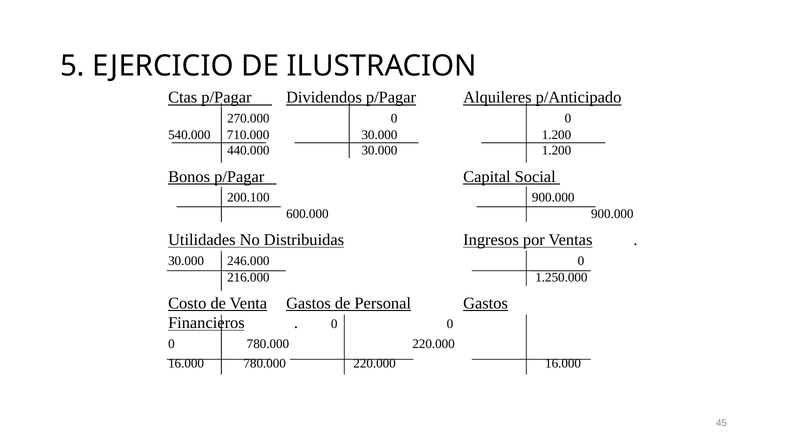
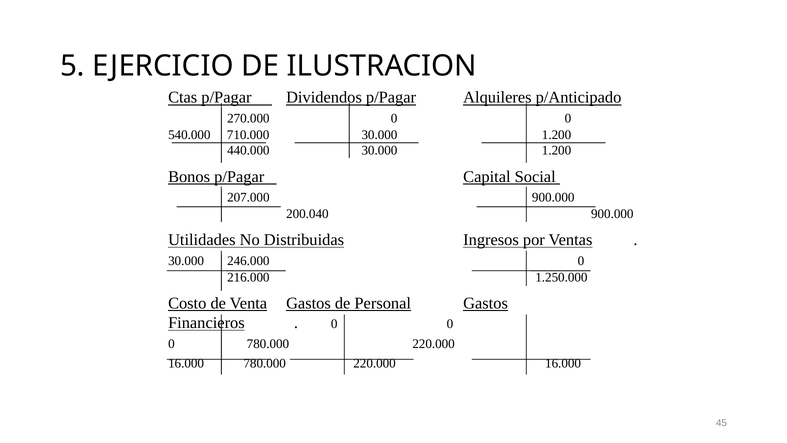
200.100: 200.100 -> 207.000
600.000: 600.000 -> 200.040
